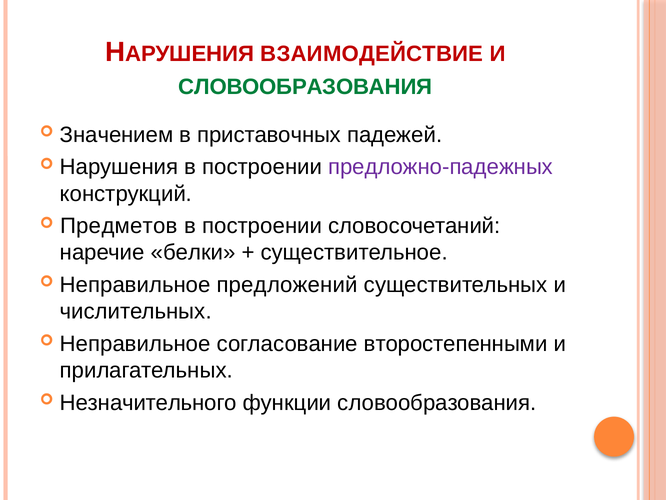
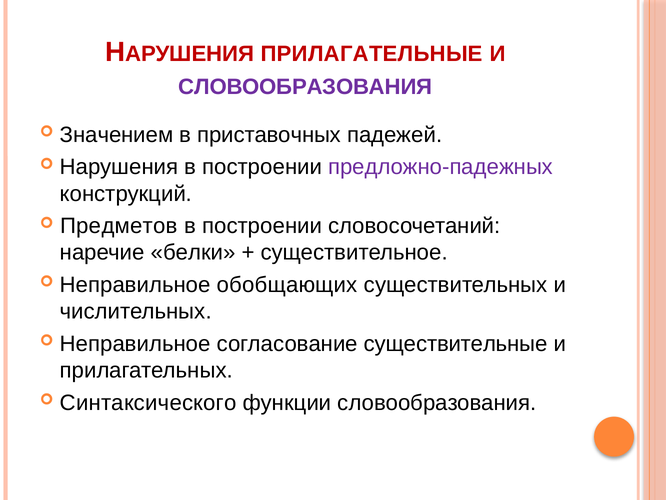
ВЗАИМОДЕЙСТВИЕ: ВЗАИМОДЕЙСТВИЕ -> ПРИЛАГАТЕЛЬНЫЕ
СЛОВООБРАЗОВАНИЯ at (305, 87) colour: green -> purple
предложений: предложений -> обобщающих
второстепенными: второстепенными -> существительные
Незначительного: Незначительного -> Синтаксического
